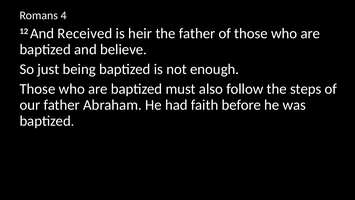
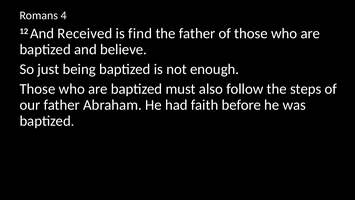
heir: heir -> find
